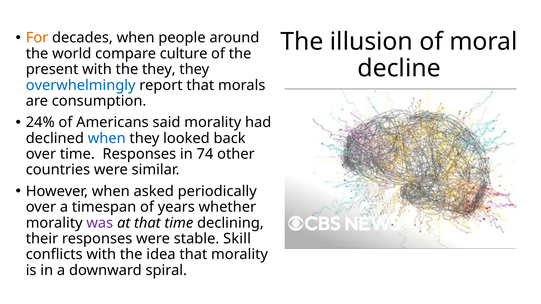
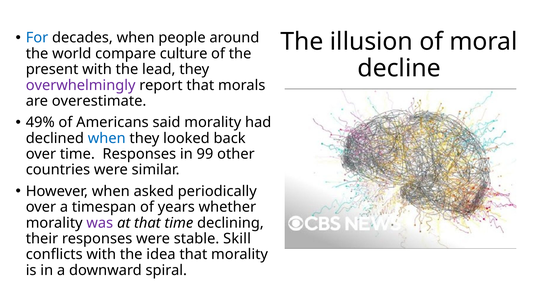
For colour: orange -> blue
the they: they -> lead
overwhelmingly colour: blue -> purple
consumption: consumption -> overestimate
24%: 24% -> 49%
74: 74 -> 99
